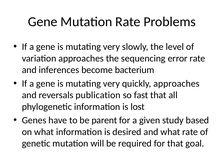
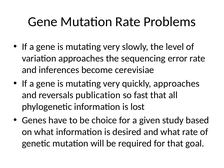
bacterium: bacterium -> cerevisiae
parent: parent -> choice
